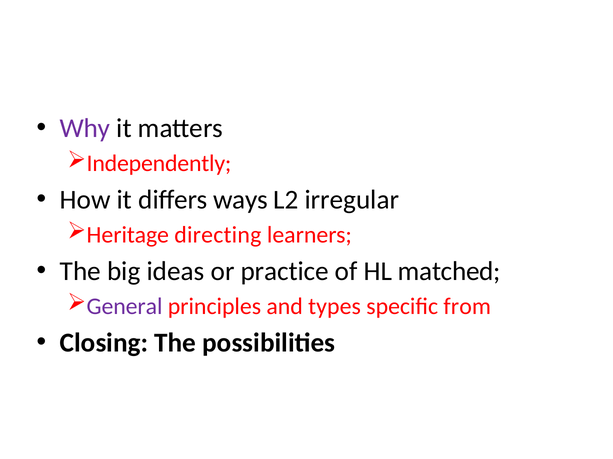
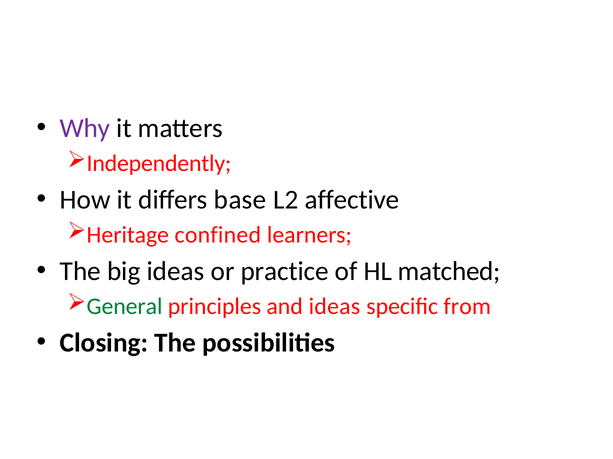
ways: ways -> base
irregular: irregular -> affective
directing: directing -> confined
General colour: purple -> green
and types: types -> ideas
